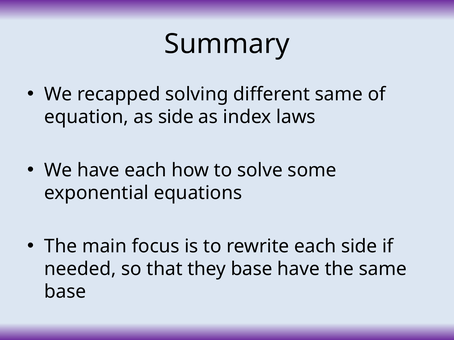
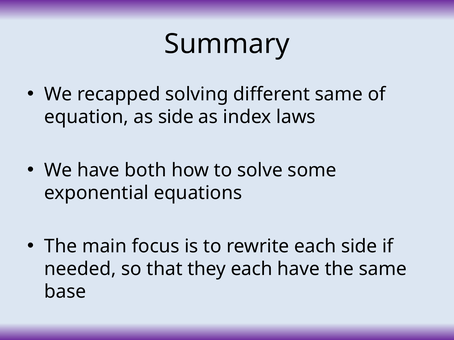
have each: each -> both
they base: base -> each
